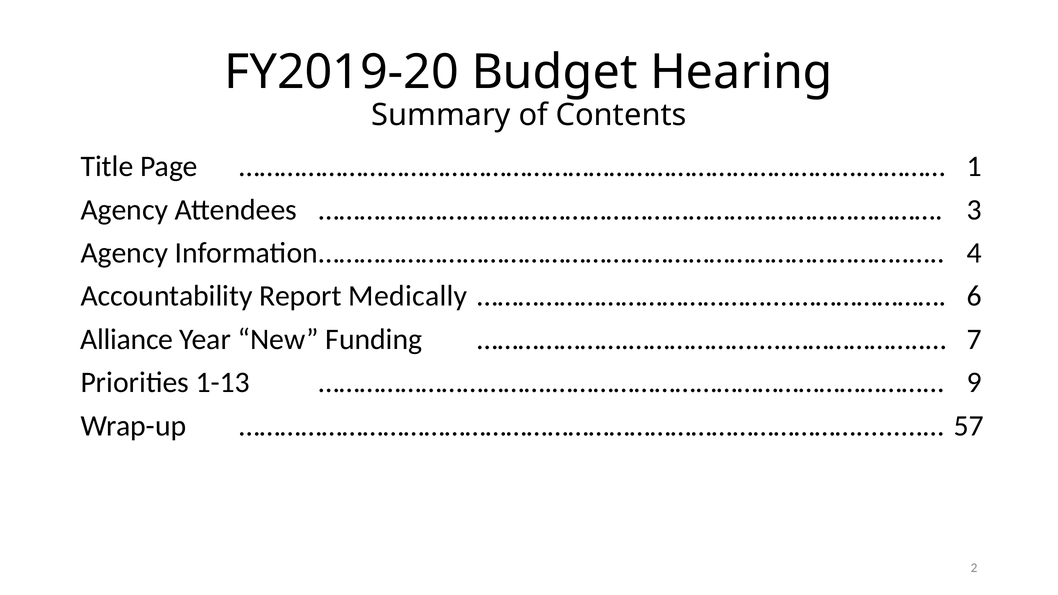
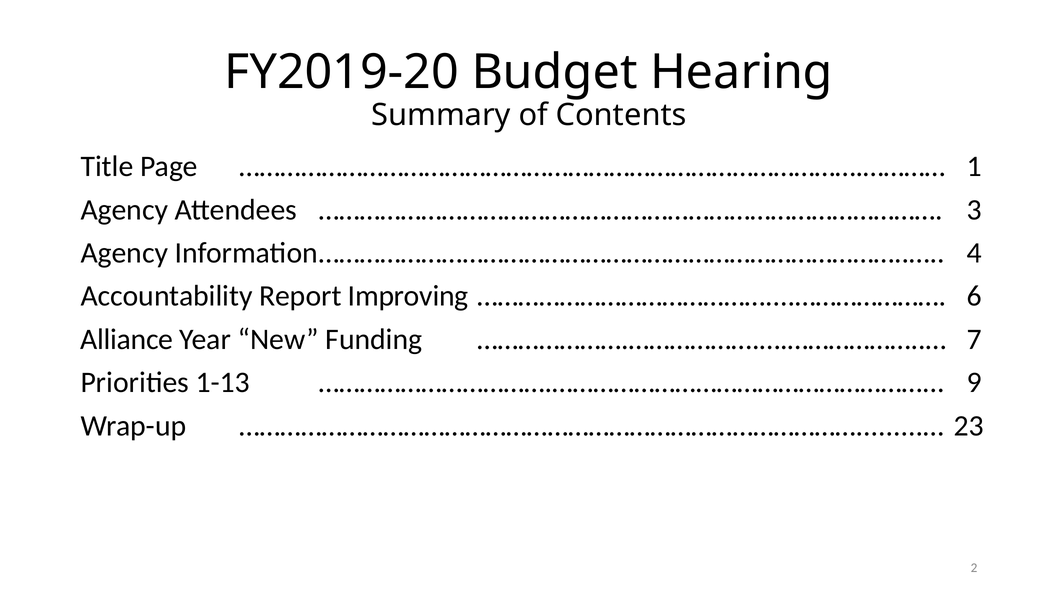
Medically: Medically -> Improving
57: 57 -> 23
